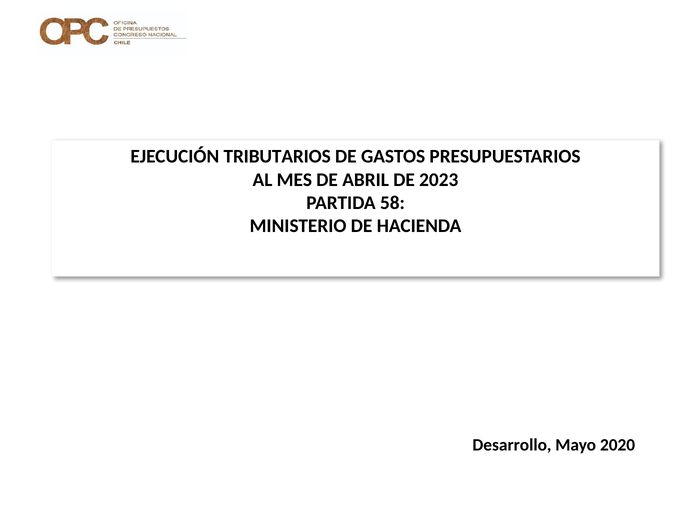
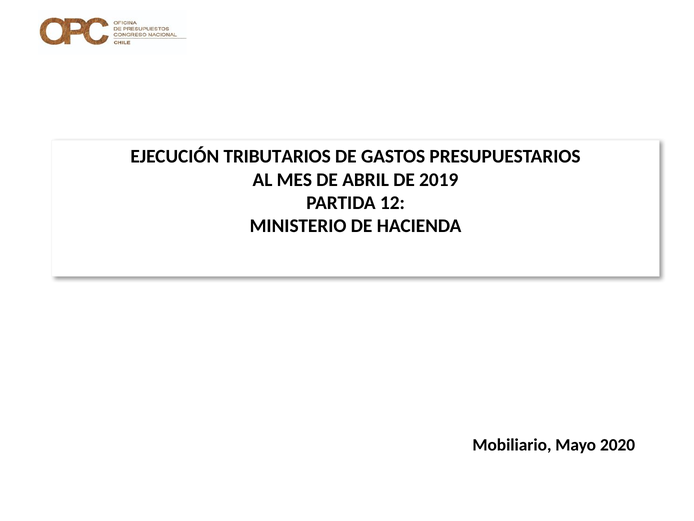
2023: 2023 -> 2019
58: 58 -> 12
Desarrollo: Desarrollo -> Mobiliario
